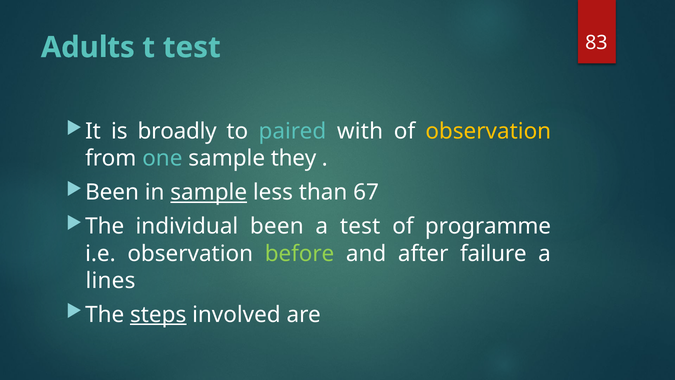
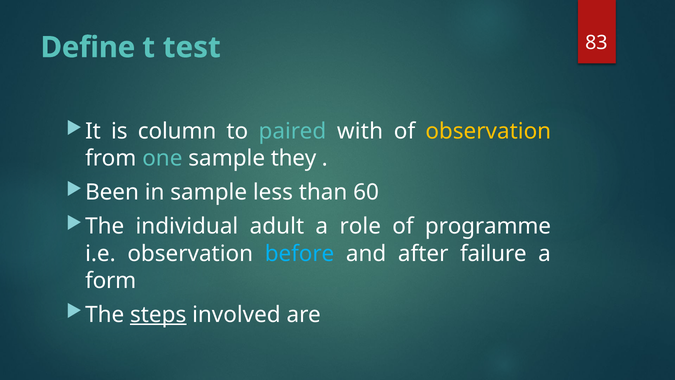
Adults: Adults -> Define
broadly: broadly -> column
sample at (209, 192) underline: present -> none
67: 67 -> 60
individual been: been -> adult
a test: test -> role
before colour: light green -> light blue
lines: lines -> form
